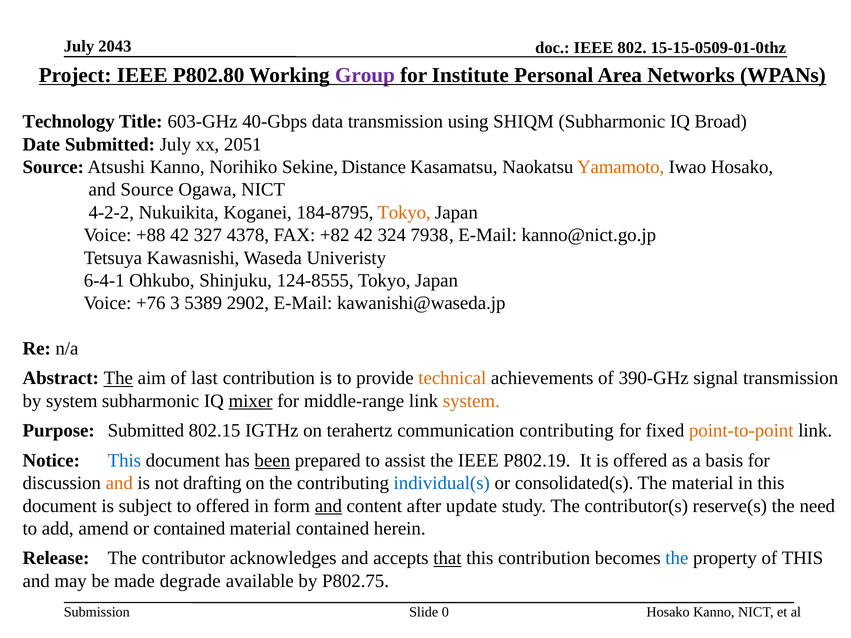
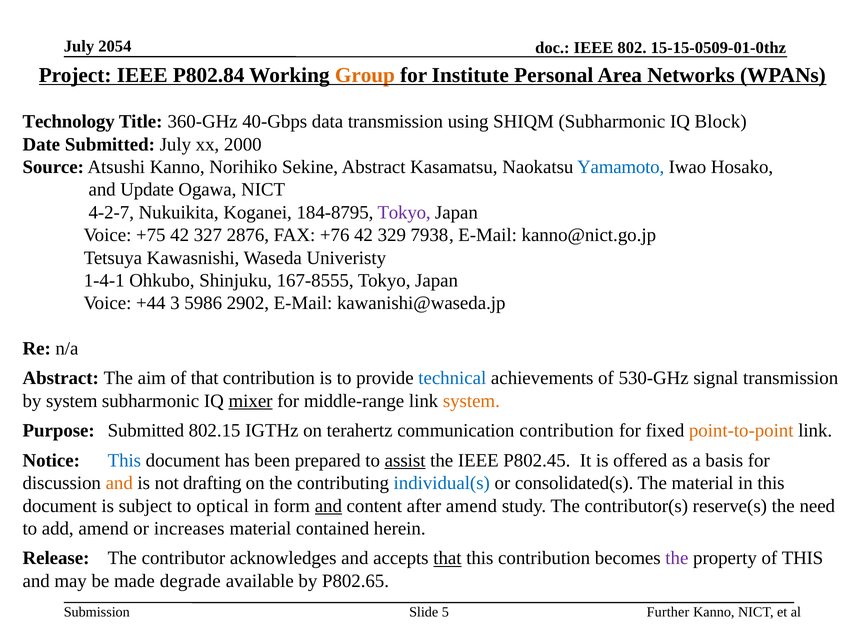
2043: 2043 -> 2054
P802.80: P802.80 -> P802.84
Group colour: purple -> orange
603-GHz: 603-GHz -> 360-GHz
Broad: Broad -> Block
2051: 2051 -> 2000
Sekine Distance: Distance -> Abstract
Yamamoto colour: orange -> blue
and Source: Source -> Update
4-2-2: 4-2-2 -> 4-2-7
Tokyo at (404, 213) colour: orange -> purple
+88: +88 -> +75
4378: 4378 -> 2876
+82: +82 -> +76
324: 324 -> 329
6-4-1: 6-4-1 -> 1-4-1
124-8555: 124-8555 -> 167-8555
+76: +76 -> +44
5389: 5389 -> 5986
The at (118, 378) underline: present -> none
of last: last -> that
technical colour: orange -> blue
390-GHz: 390-GHz -> 530-GHz
communication contributing: contributing -> contribution
been underline: present -> none
assist underline: none -> present
P802.19: P802.19 -> P802.45
to offered: offered -> optical
after update: update -> amend
or contained: contained -> increases
the at (677, 558) colour: blue -> purple
P802.75: P802.75 -> P802.65
Submission Hosako: Hosako -> Further
0: 0 -> 5
